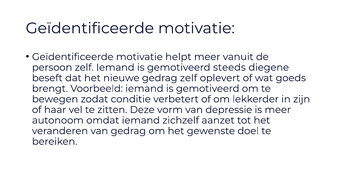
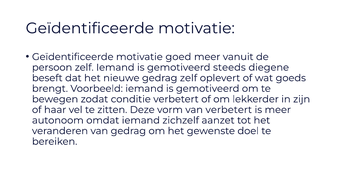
helpt: helpt -> goed
van depressie: depressie -> verbetert
